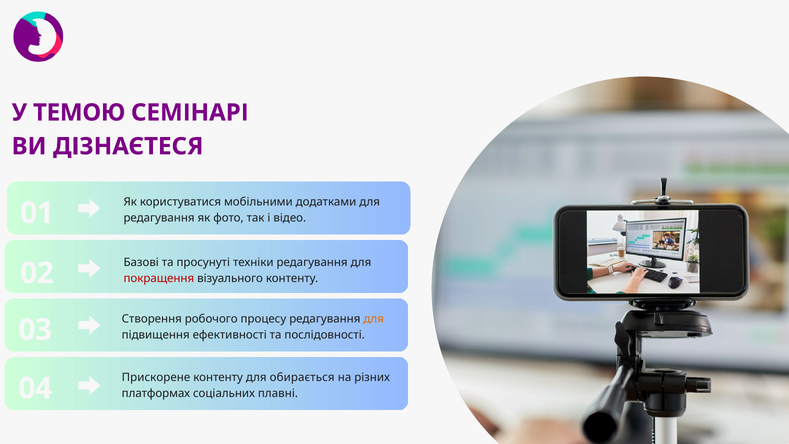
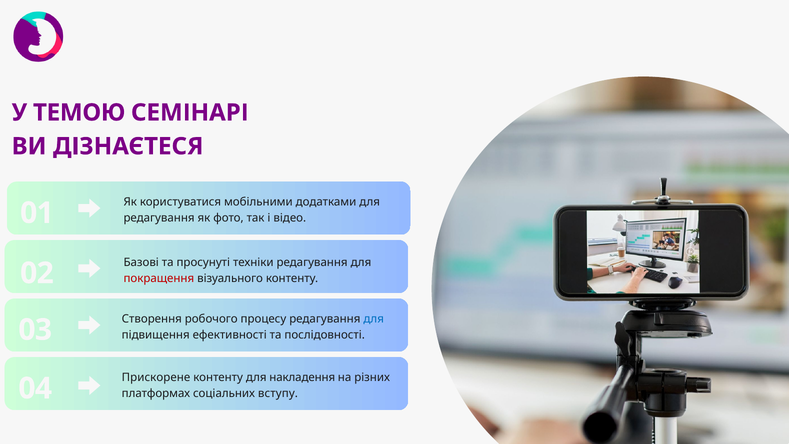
для at (374, 319) colour: orange -> blue
обирається: обирається -> накладення
плавні: плавні -> вступу
